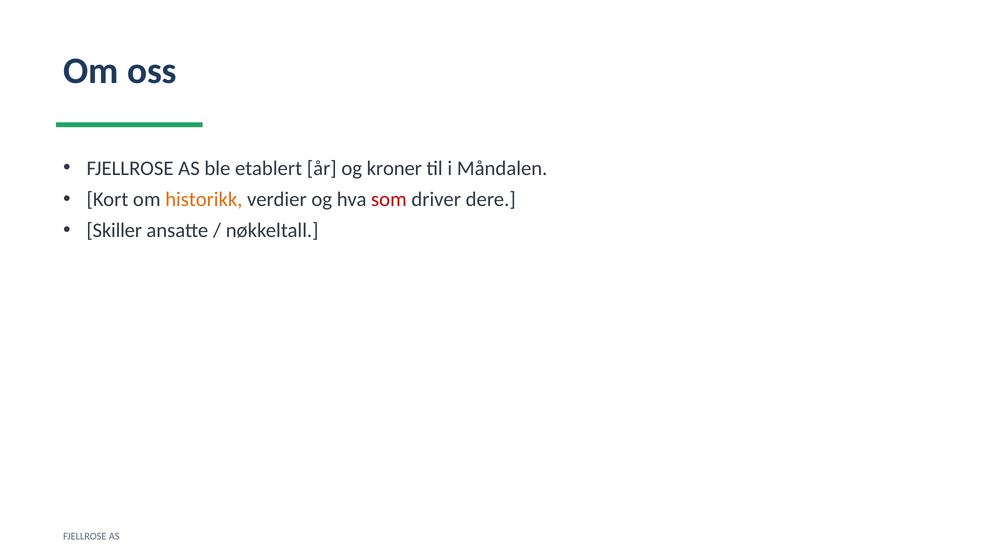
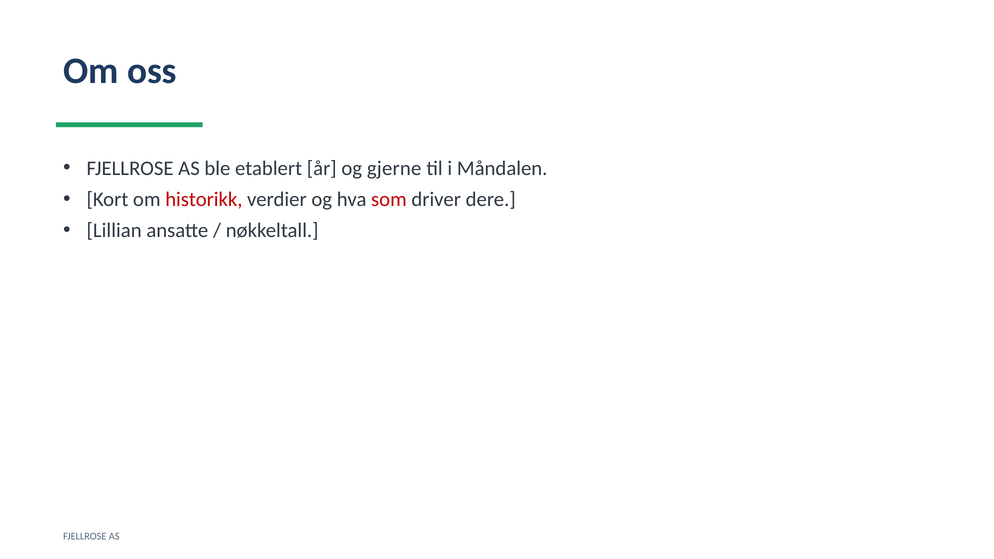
kroner: kroner -> gjerne
historikk colour: orange -> red
Skiller: Skiller -> Lillian
